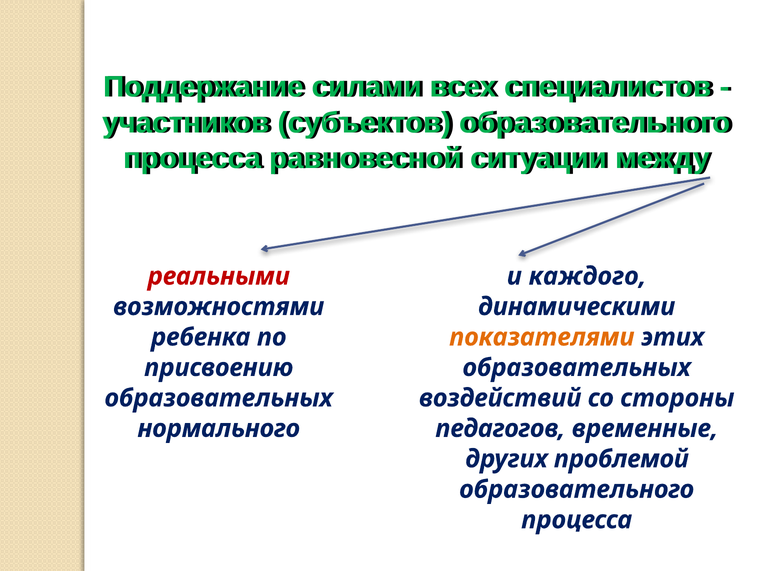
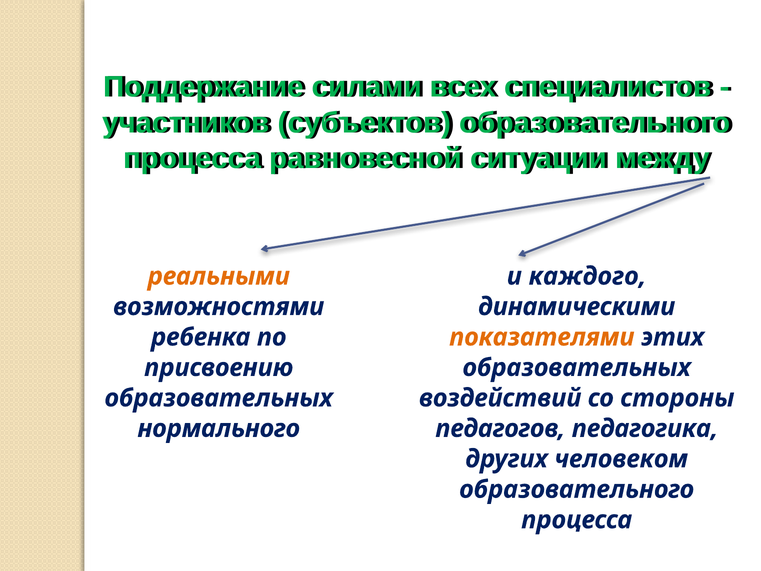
реальными colour: red -> orange
временные: временные -> педагогика
проблемой: проблемой -> человеком
